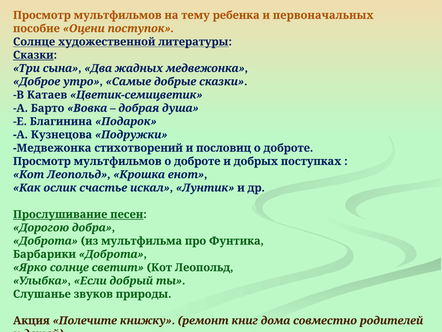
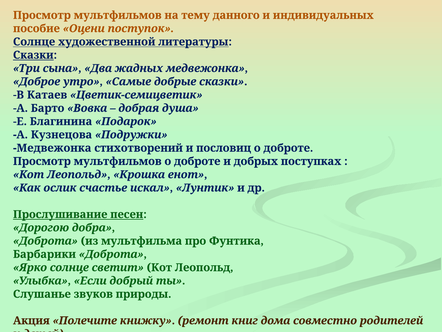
ребенка: ребенка -> данного
первоначальных: первоначальных -> индивидуальных
